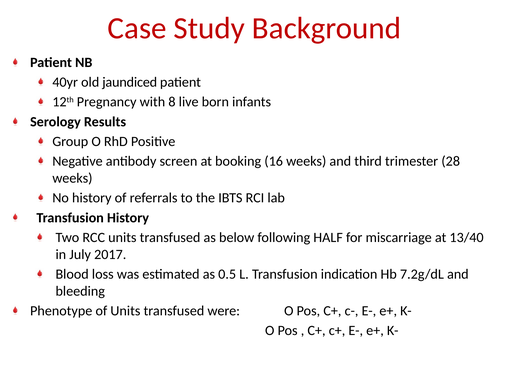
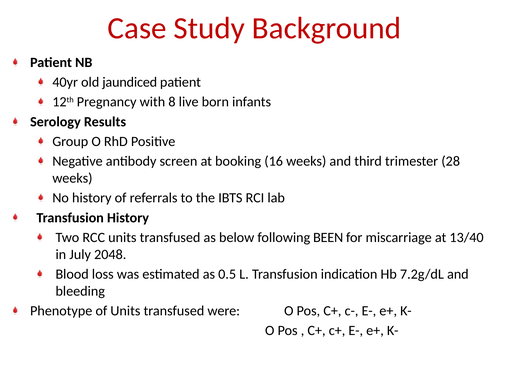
HALF: HALF -> BEEN
2017: 2017 -> 2048
